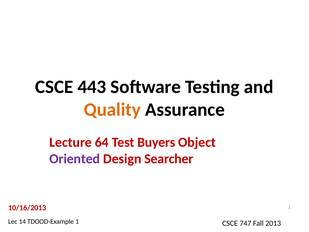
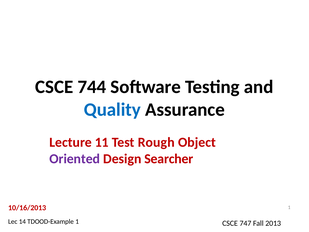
443: 443 -> 744
Quality colour: orange -> blue
64: 64 -> 11
Buyers: Buyers -> Rough
